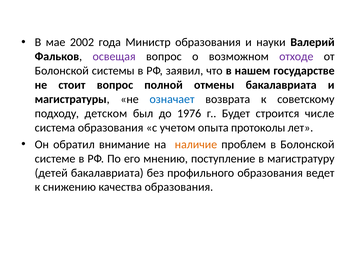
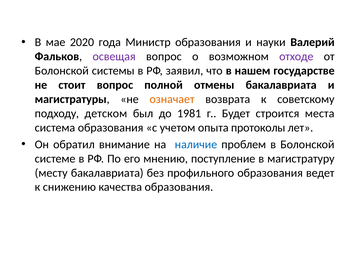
2002: 2002 -> 2020
означает colour: blue -> orange
1976: 1976 -> 1981
числе: числе -> места
наличие colour: orange -> blue
детей: детей -> месту
